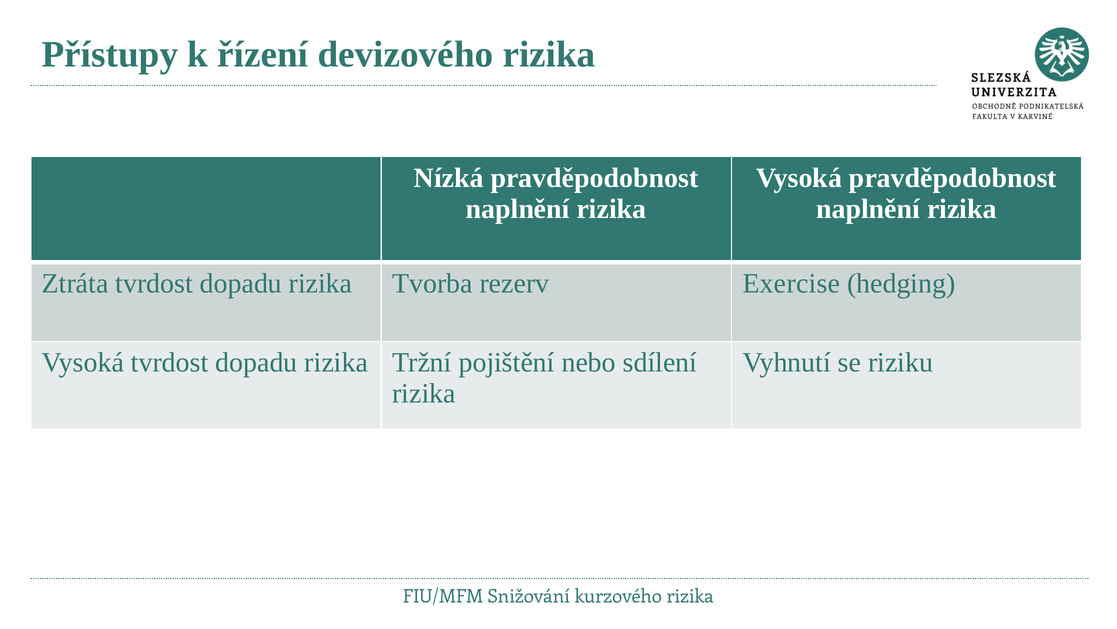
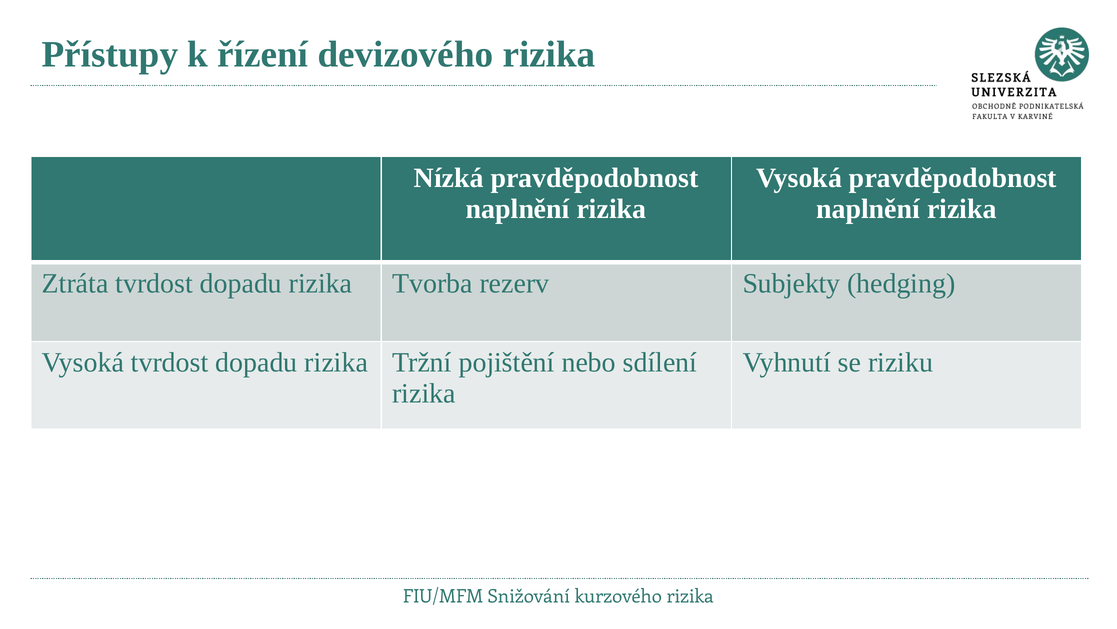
Exercise: Exercise -> Subjekty
